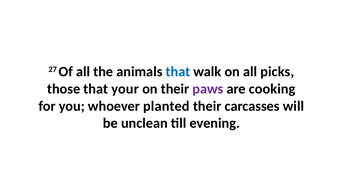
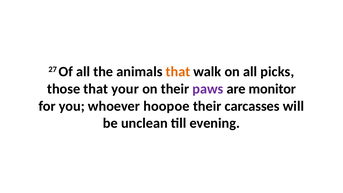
that at (178, 72) colour: blue -> orange
cooking: cooking -> monitor
planted: planted -> hoopoe
